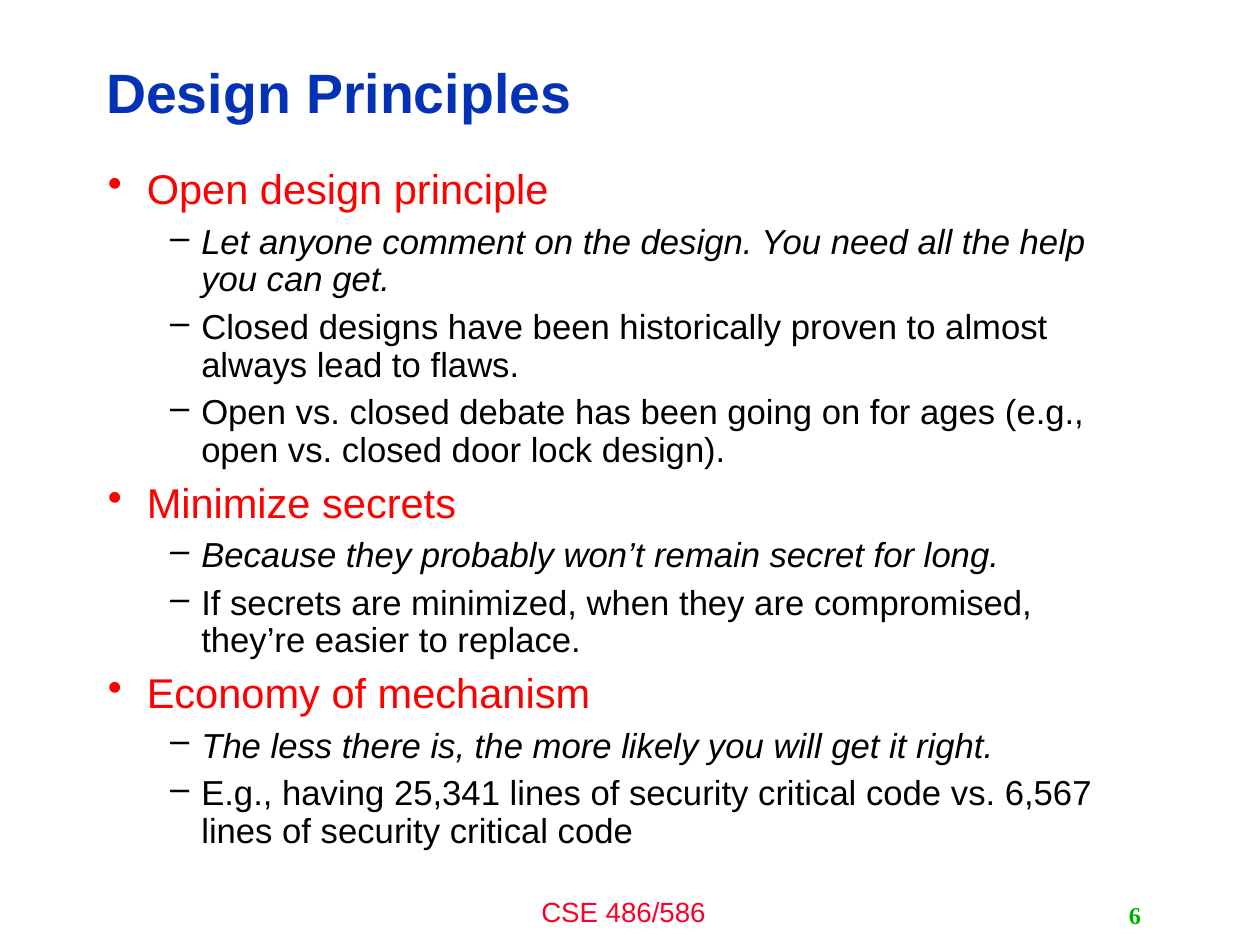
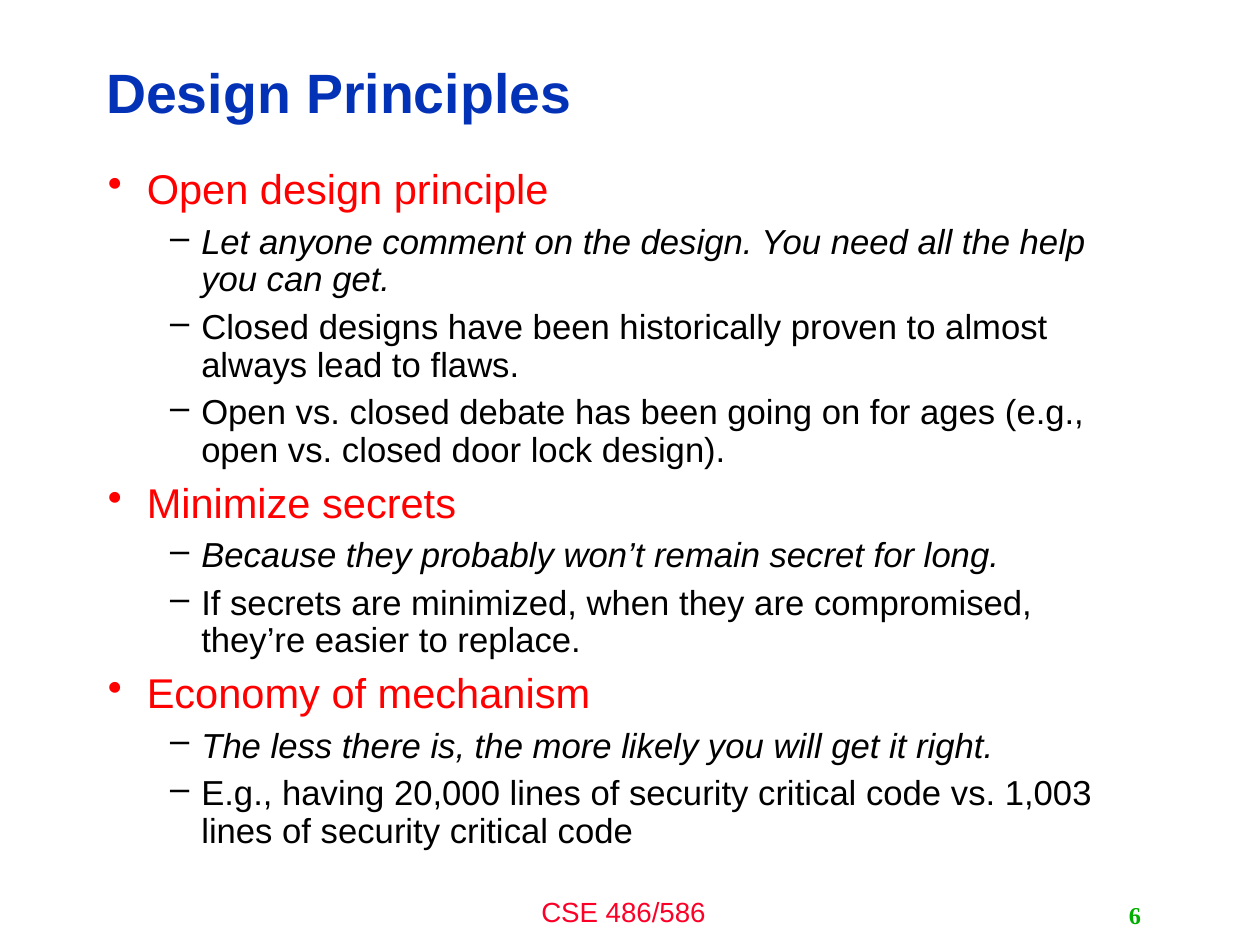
25,341: 25,341 -> 20,000
6,567: 6,567 -> 1,003
